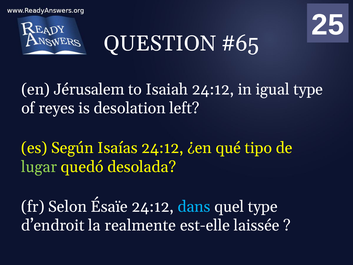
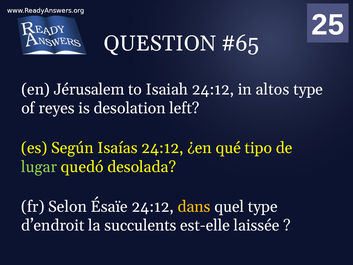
igual: igual -> altos
dans colour: light blue -> yellow
realmente: realmente -> succulents
